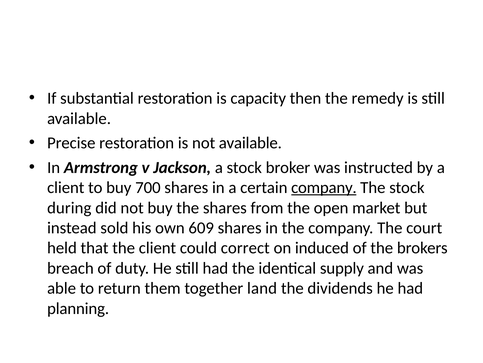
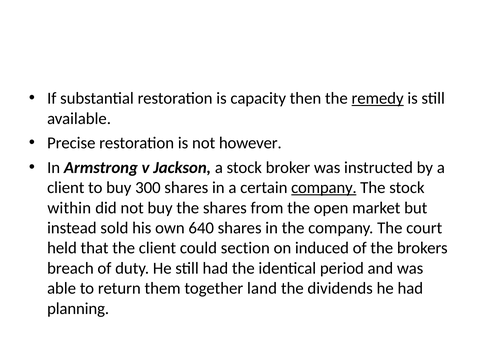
remedy underline: none -> present
not available: available -> however
700: 700 -> 300
during: during -> within
609: 609 -> 640
correct: correct -> section
supply: supply -> period
